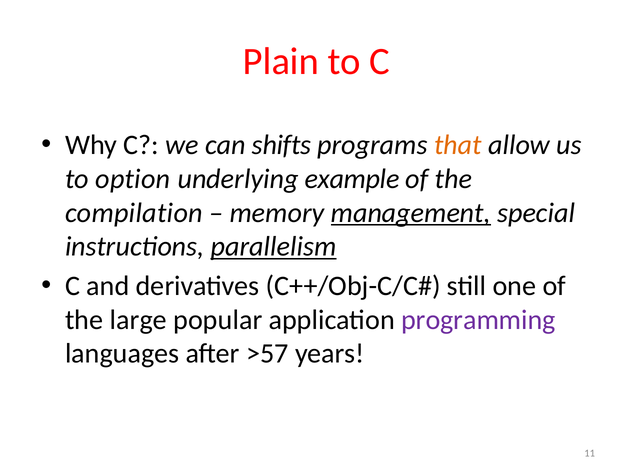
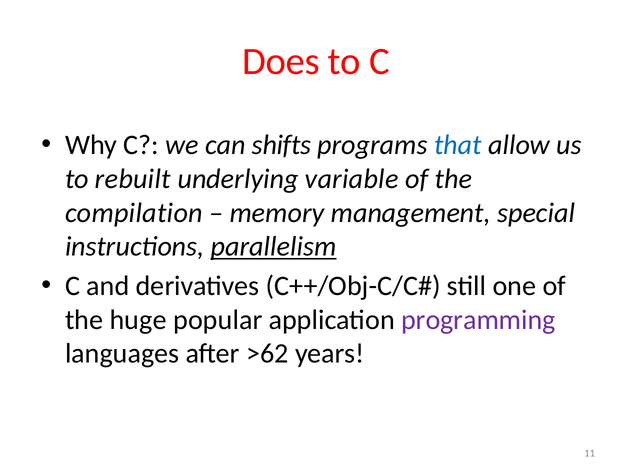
Plain: Plain -> Does
that colour: orange -> blue
option: option -> rebuilt
example: example -> variable
management underline: present -> none
large: large -> huge
>57: >57 -> >62
